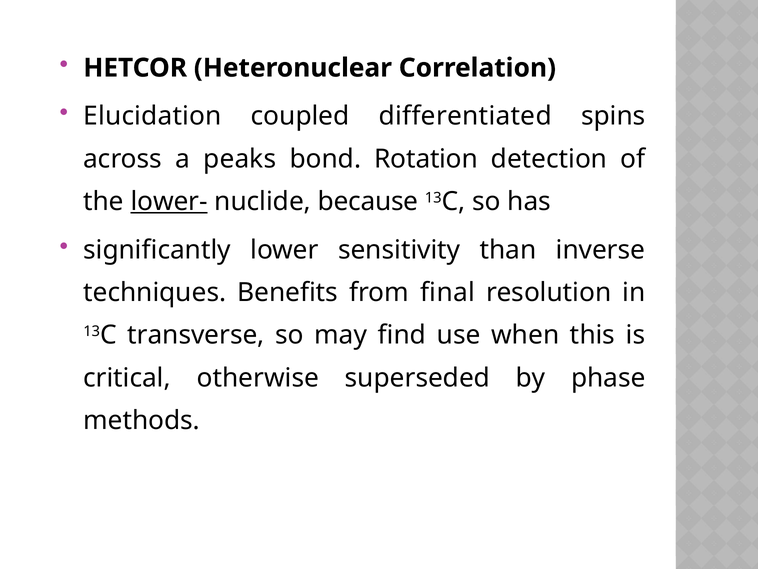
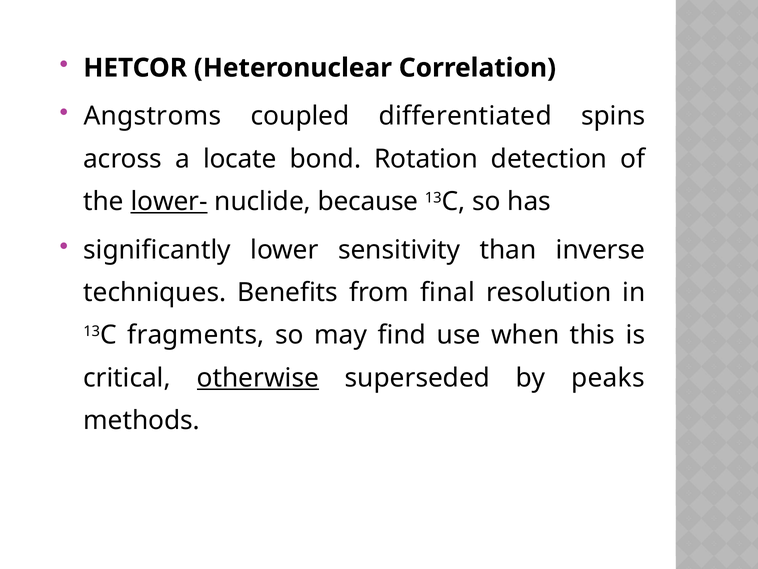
Elucidation: Elucidation -> Angstroms
peaks: peaks -> locate
transverse: transverse -> fragments
otherwise underline: none -> present
phase: phase -> peaks
